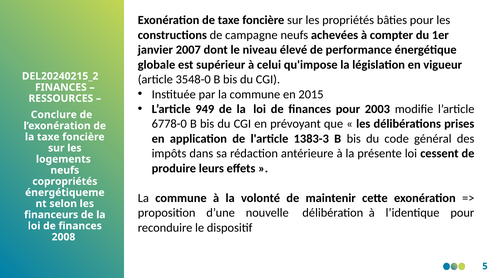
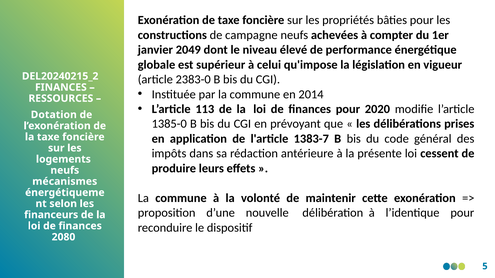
2007: 2007 -> 2049
3548-0: 3548-0 -> 2383-0
2015: 2015 -> 2014
949: 949 -> 113
2003: 2003 -> 2020
Conclure: Conclure -> Dotation
6778-0: 6778-0 -> 1385-0
1383-3: 1383-3 -> 1383-7
copropriétés: copropriétés -> mécanismes
2008: 2008 -> 2080
